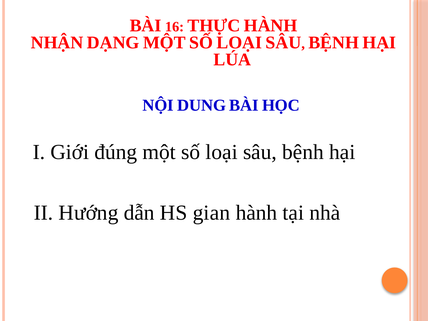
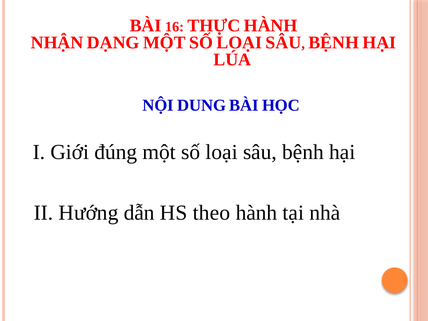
gian: gian -> theo
